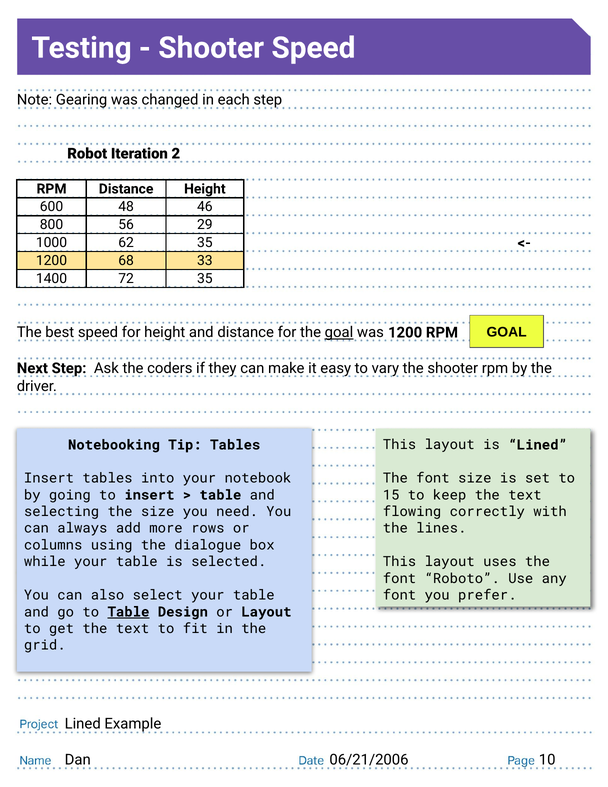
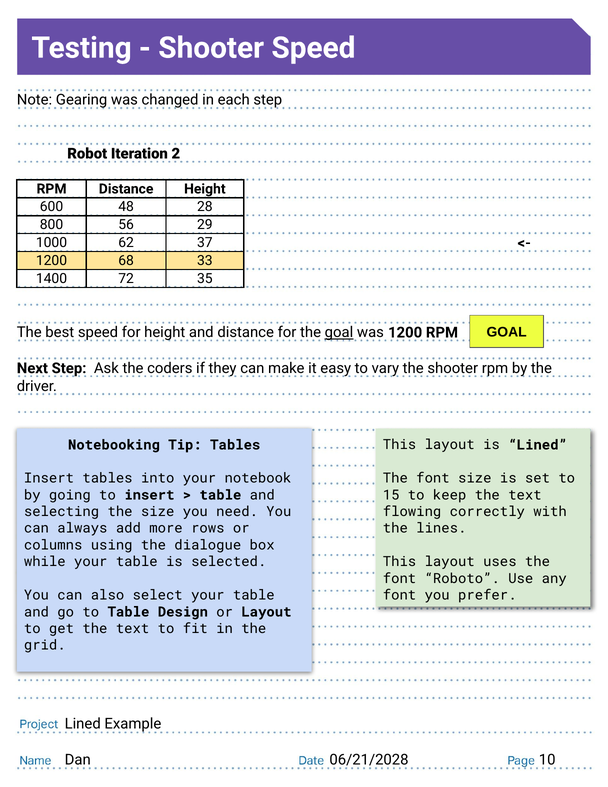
46: 46 -> 28
62 35: 35 -> 37
Table at (128, 612) underline: present -> none
06/21/2006: 06/21/2006 -> 06/21/2028
